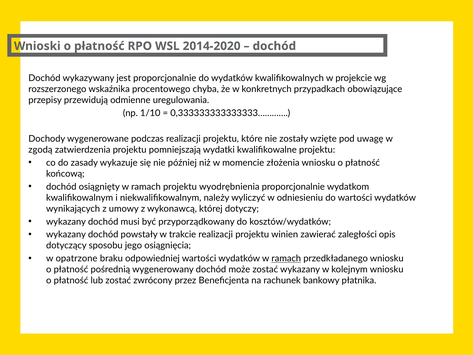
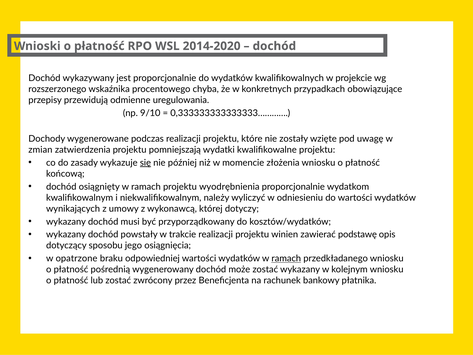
1/10: 1/10 -> 9/10
zgodą: zgodą -> zmian
się underline: none -> present
zaległości: zaległości -> podstawę
